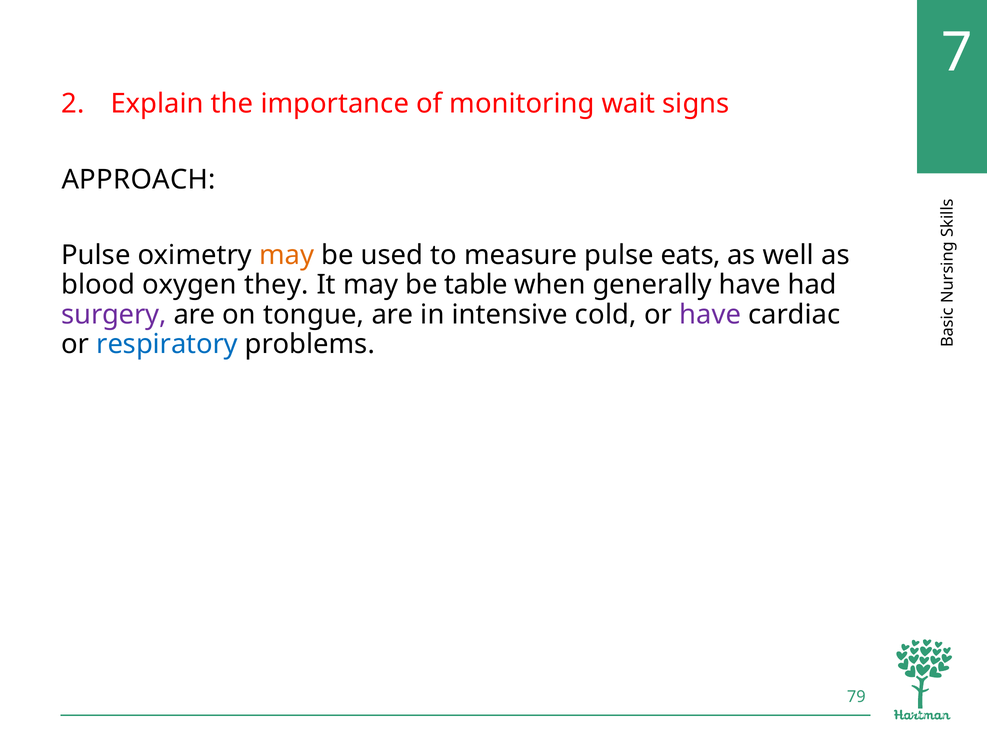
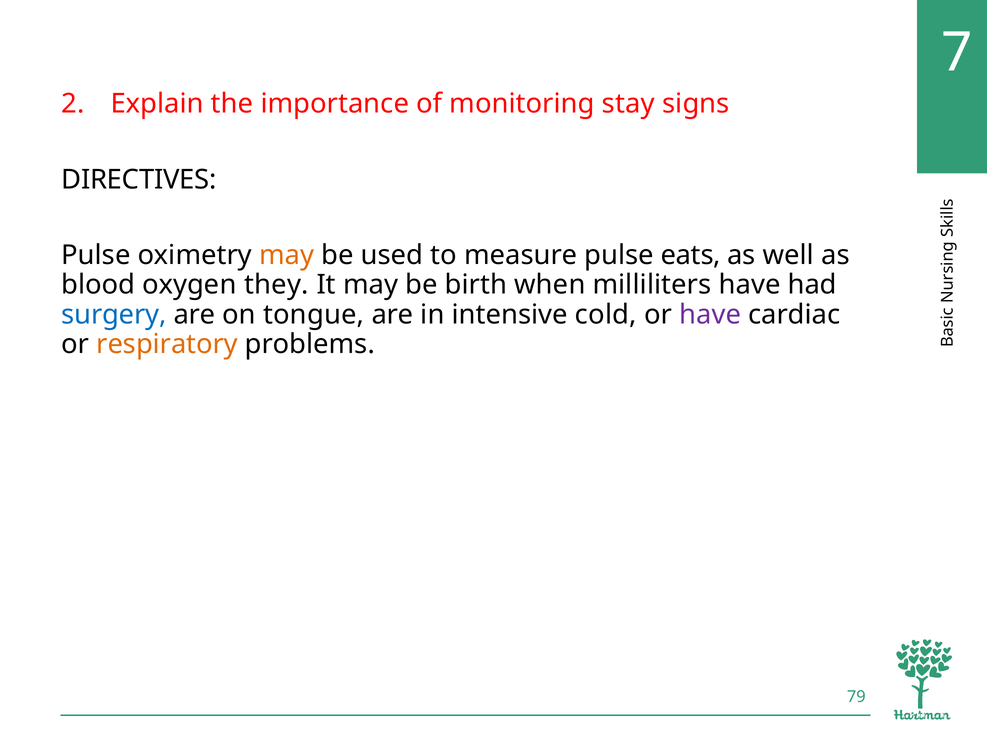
wait: wait -> stay
APPROACH: APPROACH -> DIRECTIVES
table: table -> birth
generally: generally -> milliliters
surgery colour: purple -> blue
respiratory colour: blue -> orange
